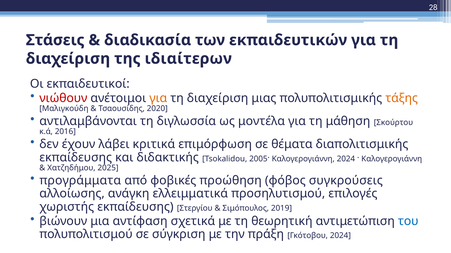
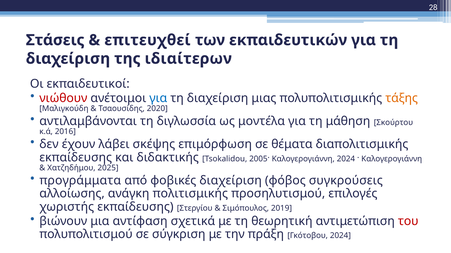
διαδικασία: διαδικασία -> επιτευχθεί
για at (158, 98) colour: orange -> blue
κριτικά: κριτικά -> σκέψης
φοβικές προώθηση: προώθηση -> διαχείριση
ελλειμματικά: ελλειμματικά -> πολιτισμικής
του colour: blue -> red
